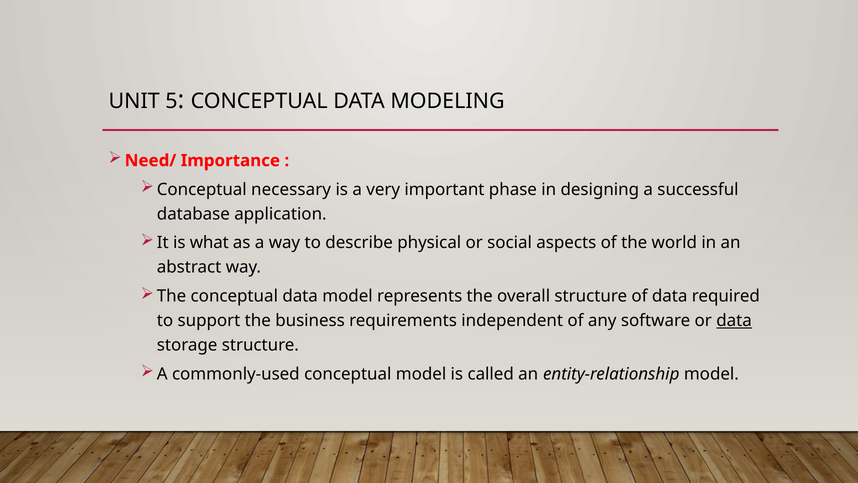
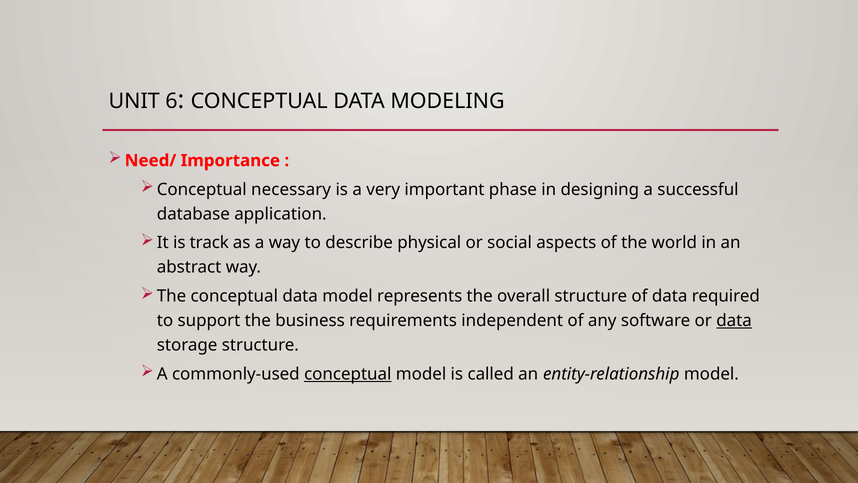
5: 5 -> 6
what: what -> track
conceptual at (348, 374) underline: none -> present
